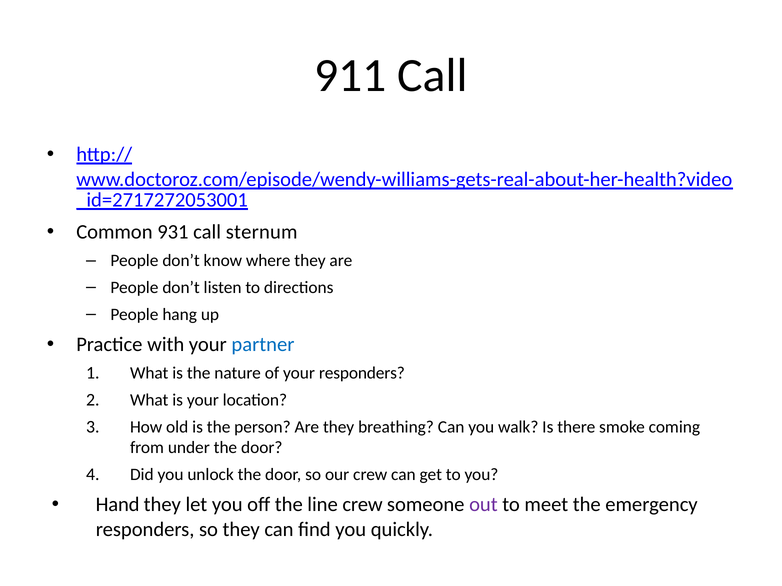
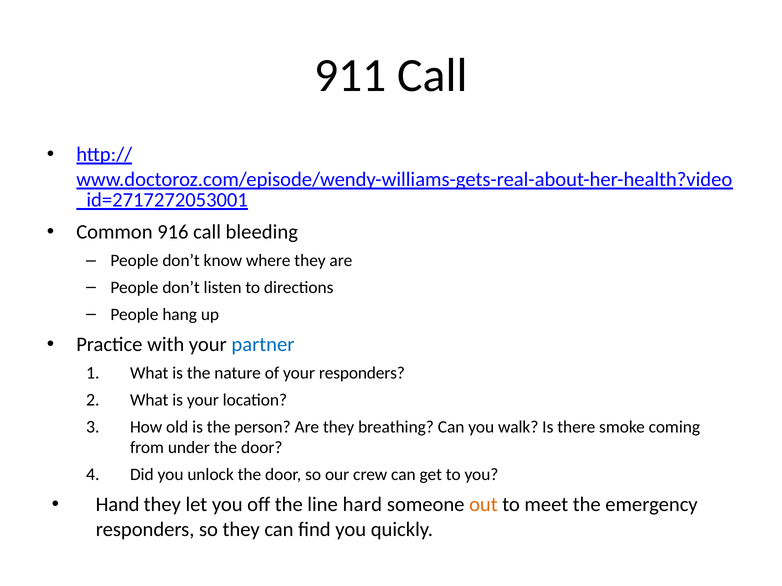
931: 931 -> 916
sternum: sternum -> bleeding
line crew: crew -> hard
out colour: purple -> orange
